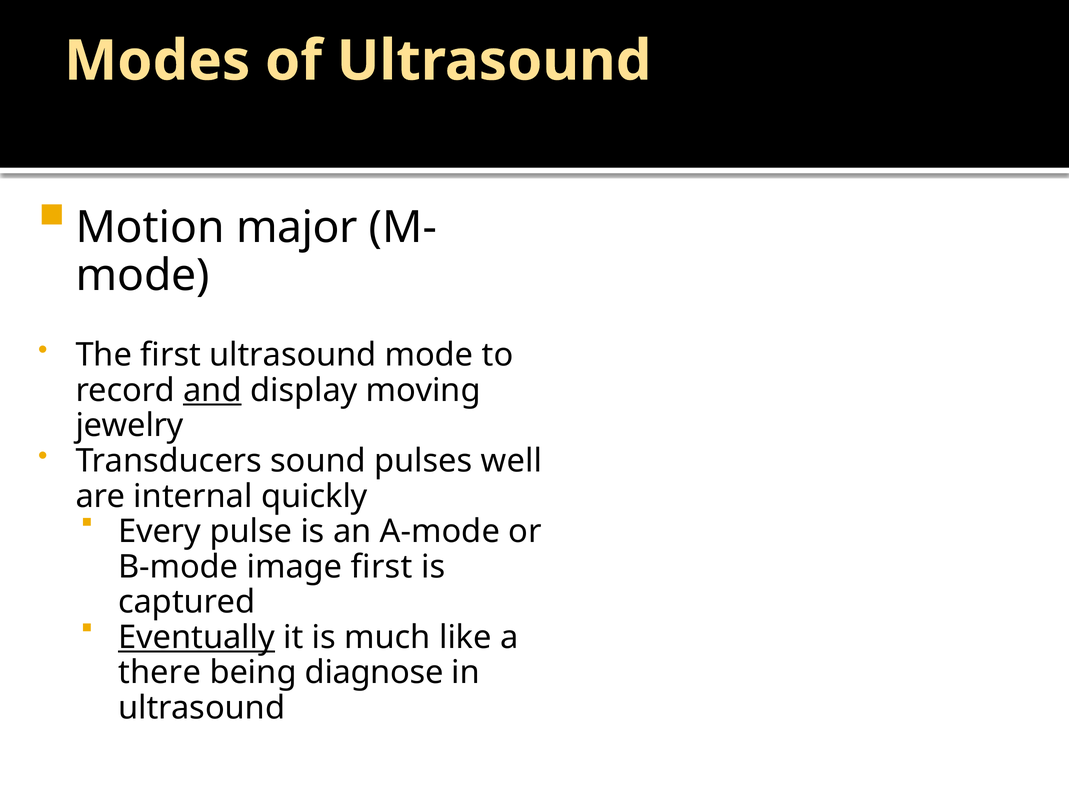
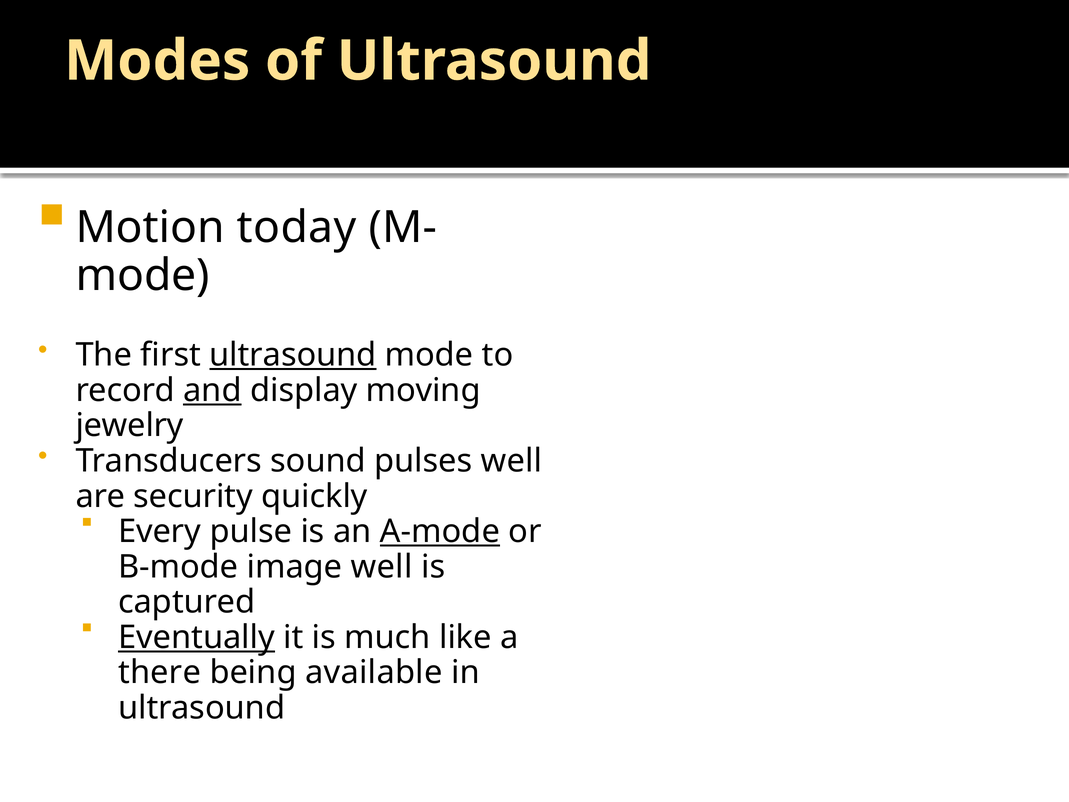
major: major -> today
ultrasound at (293, 355) underline: none -> present
internal: internal -> security
A-mode underline: none -> present
image first: first -> well
diagnose: diagnose -> available
